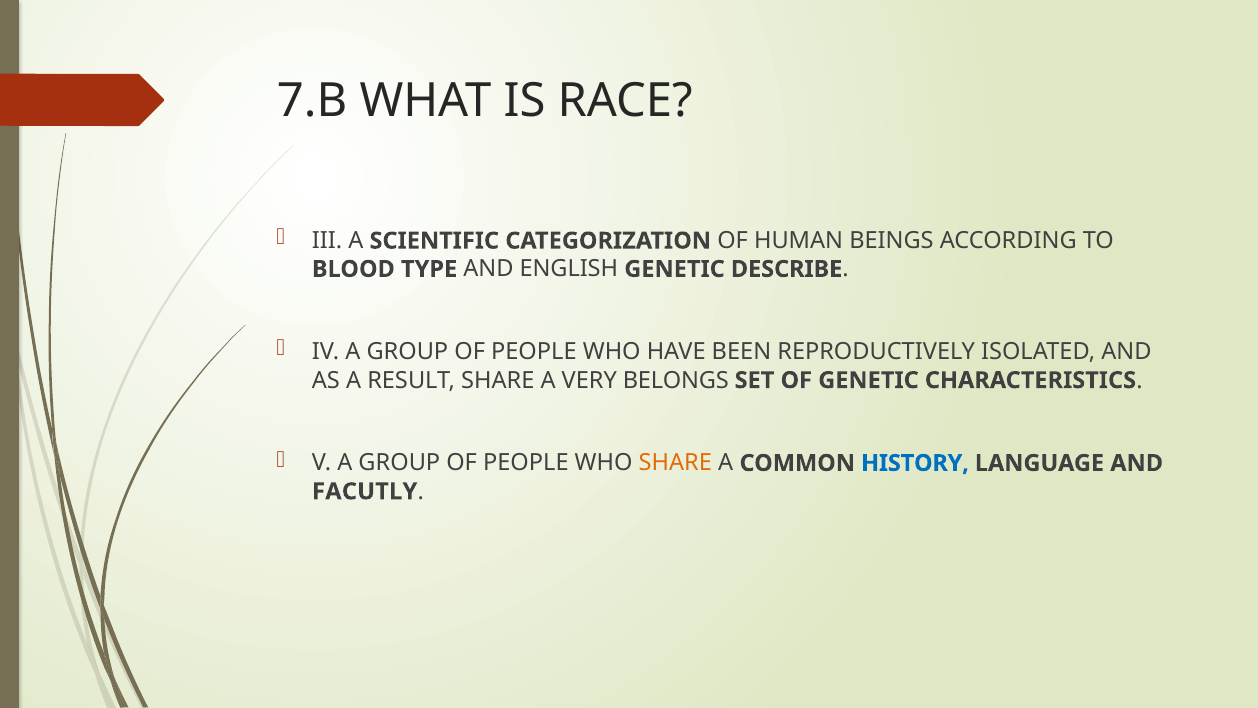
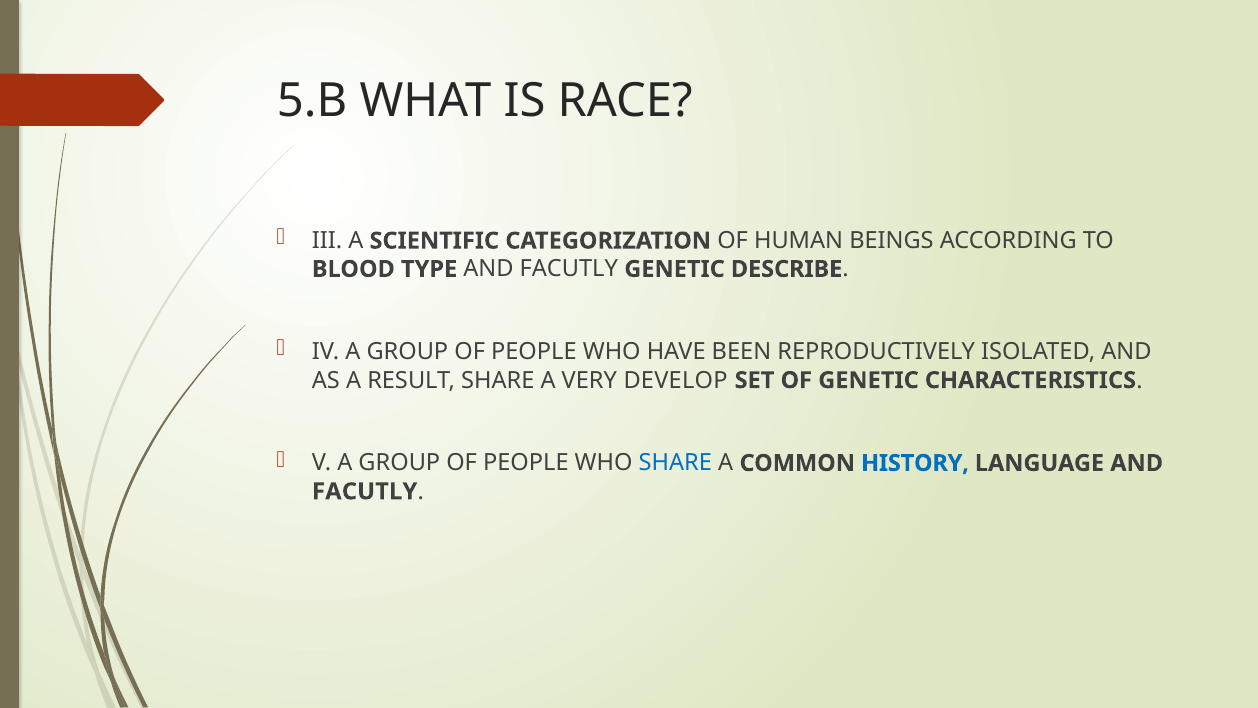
7.B: 7.B -> 5.B
TYPE AND ENGLISH: ENGLISH -> FACUTLY
BELONGS: BELONGS -> DEVELOP
SHARE at (675, 463) colour: orange -> blue
